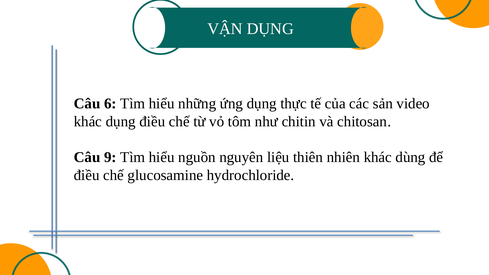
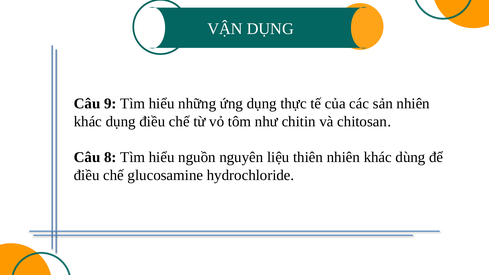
6: 6 -> 9
sản video: video -> nhiên
9: 9 -> 8
